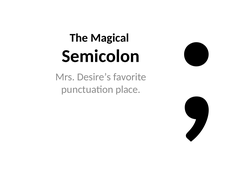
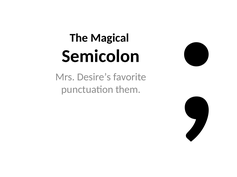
place: place -> them
